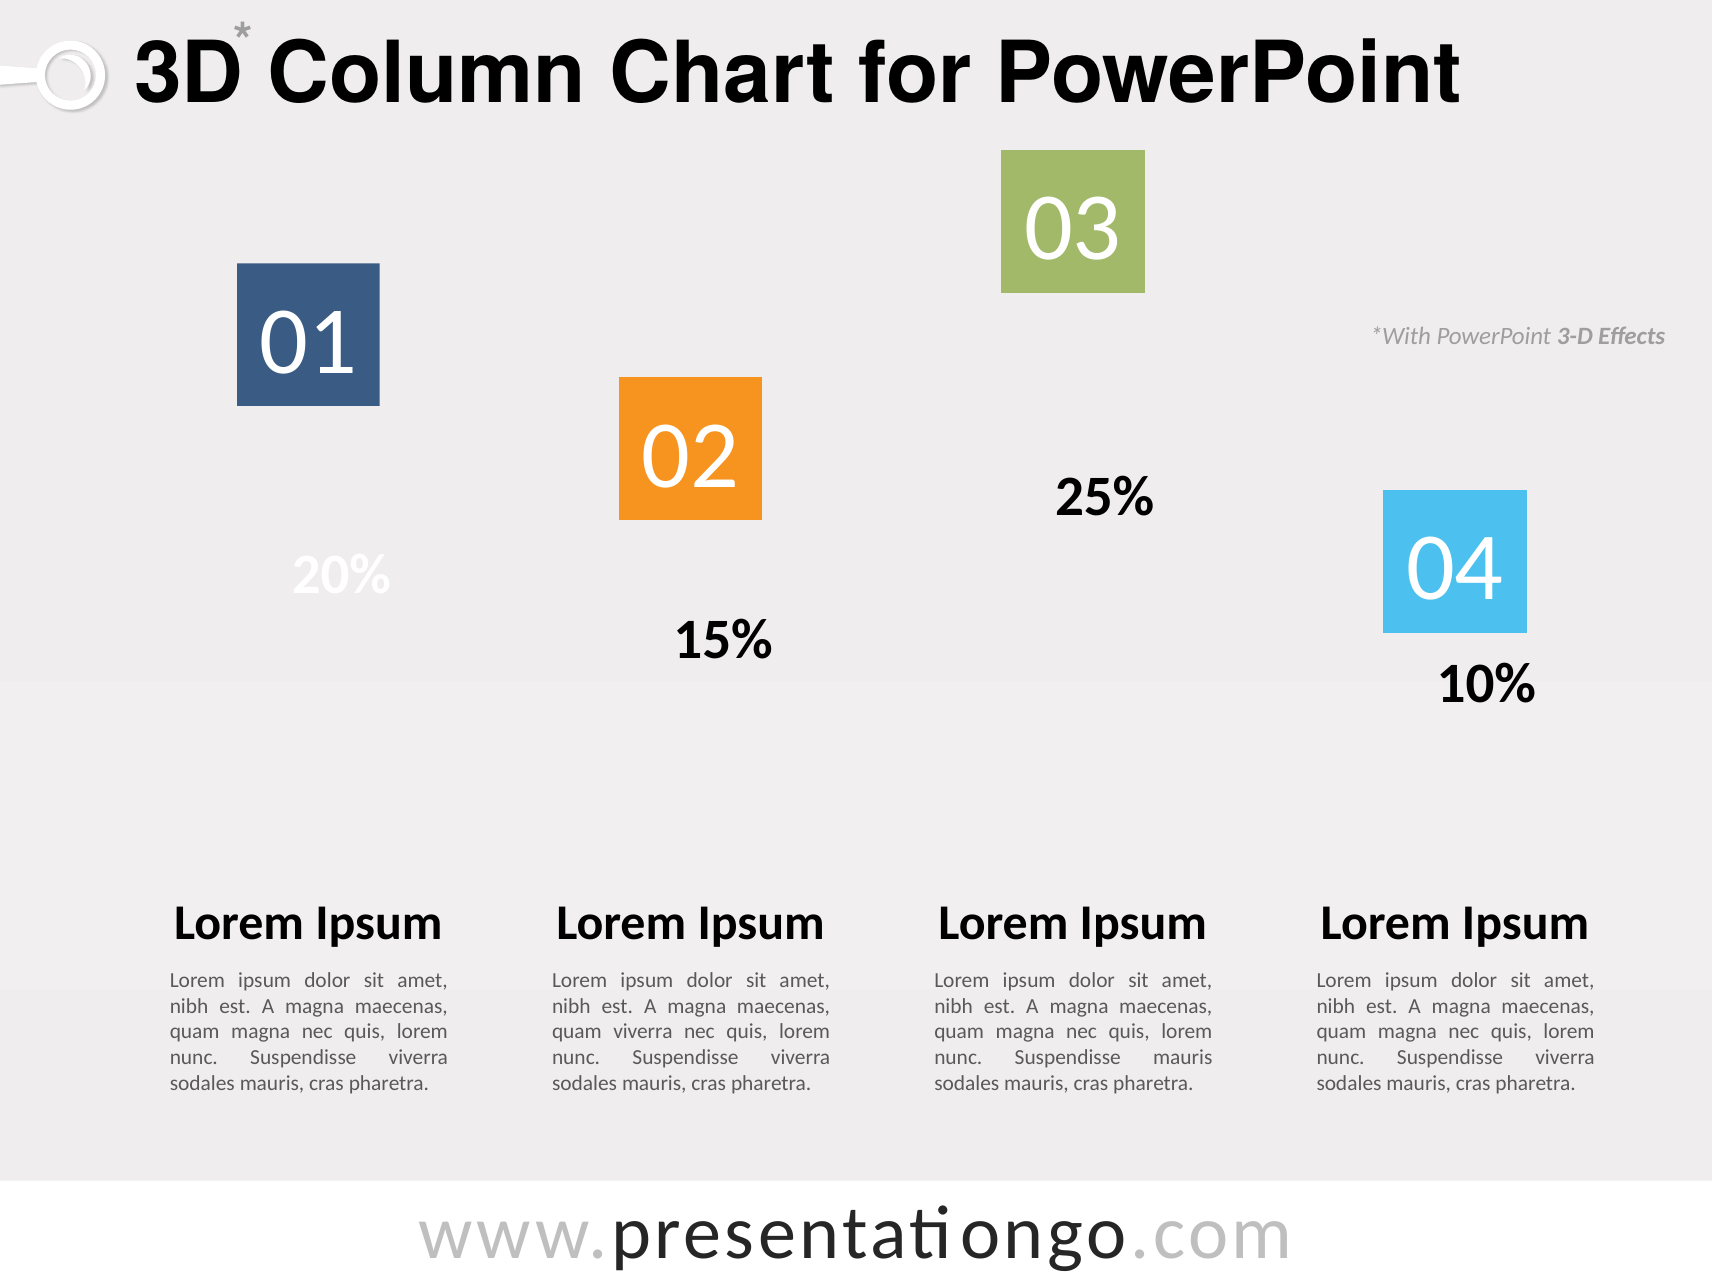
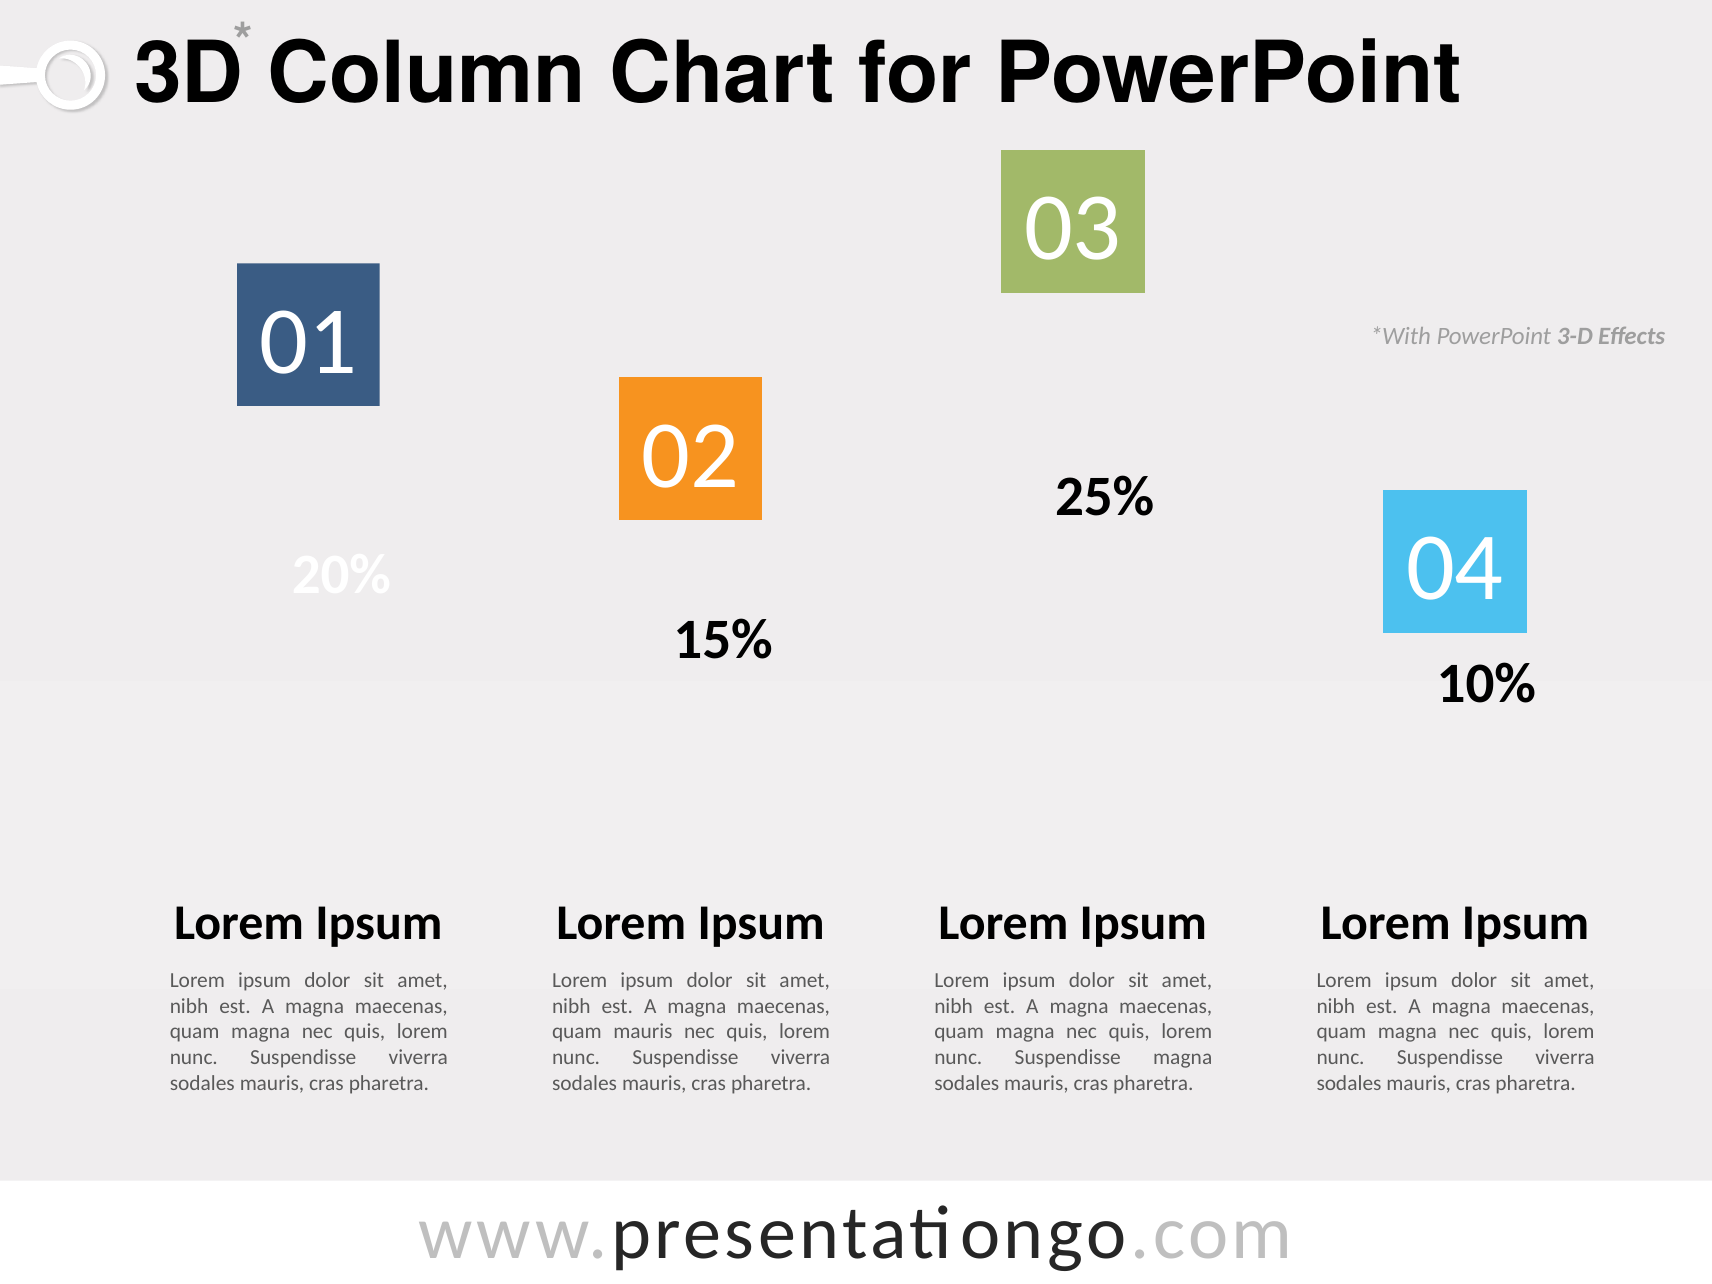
quam viverra: viverra -> mauris
Suspendisse mauris: mauris -> magna
